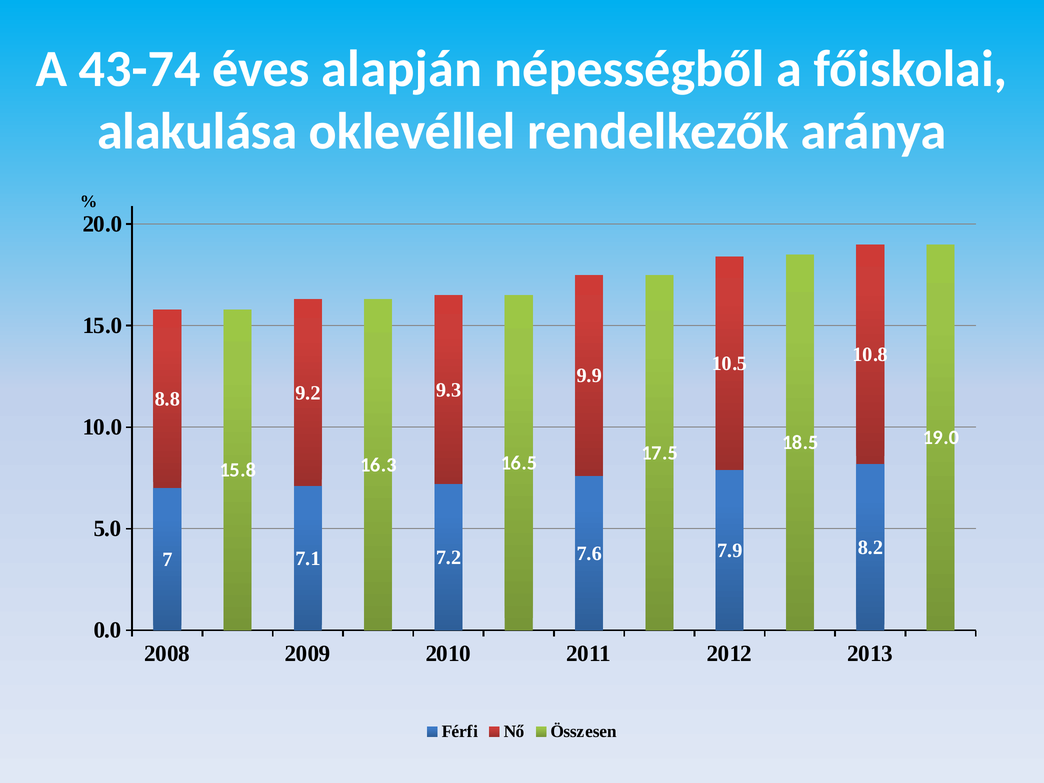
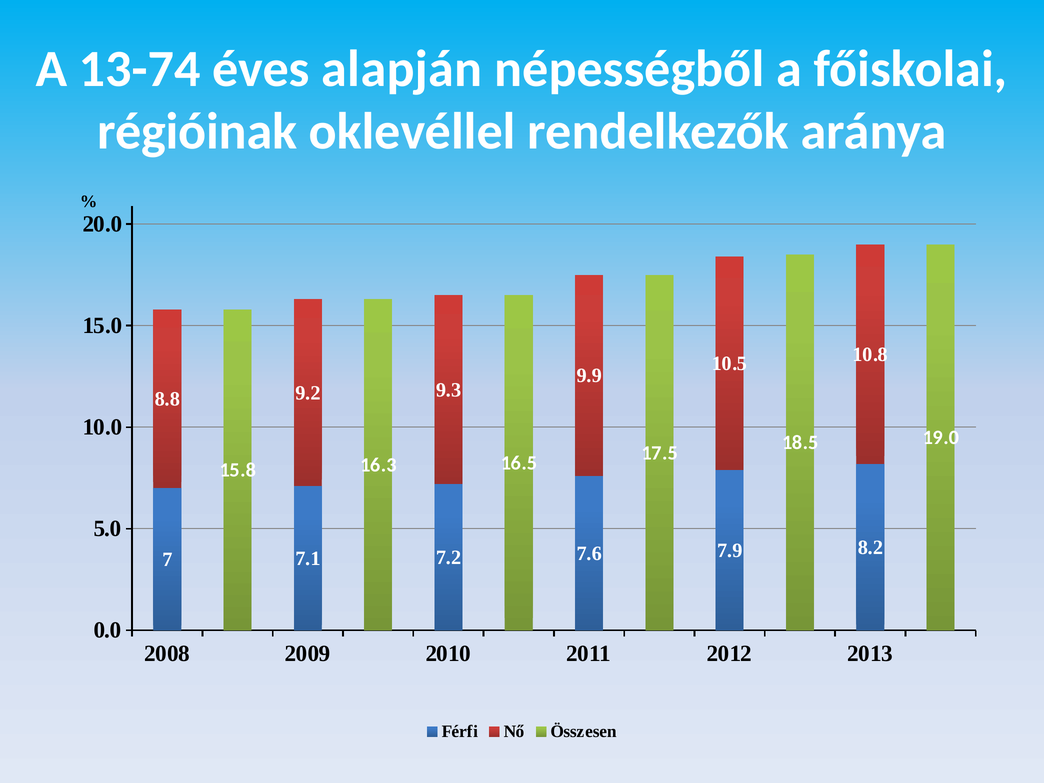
43-74: 43-74 -> 13-74
alakulása: alakulása -> régióinak
